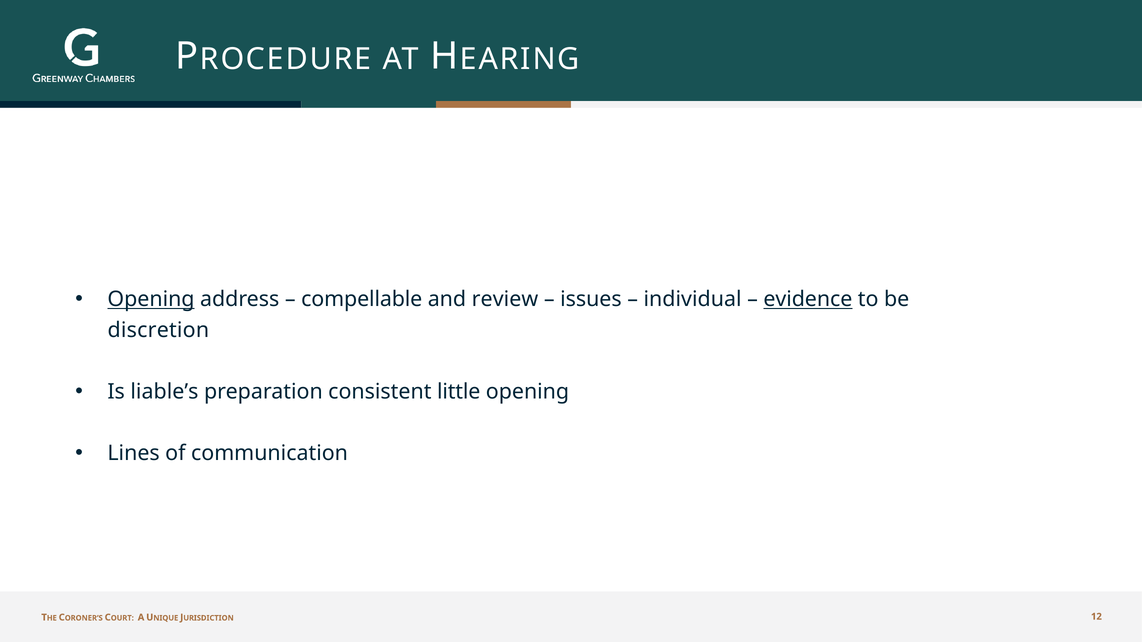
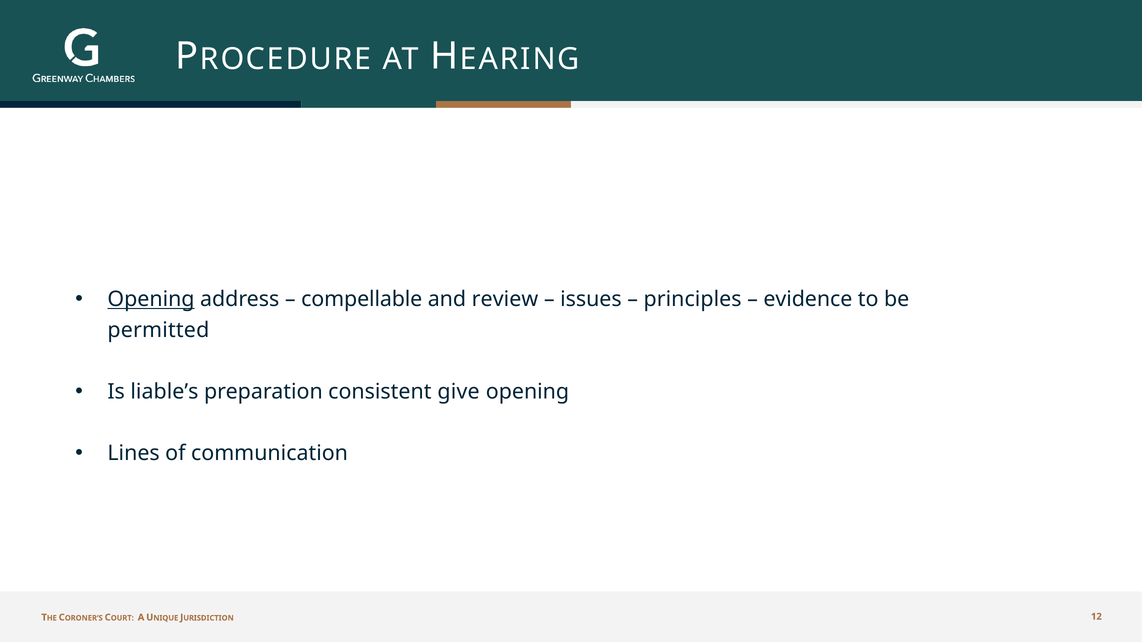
individual: individual -> principles
evidence underline: present -> none
discretion: discretion -> permitted
little: little -> give
